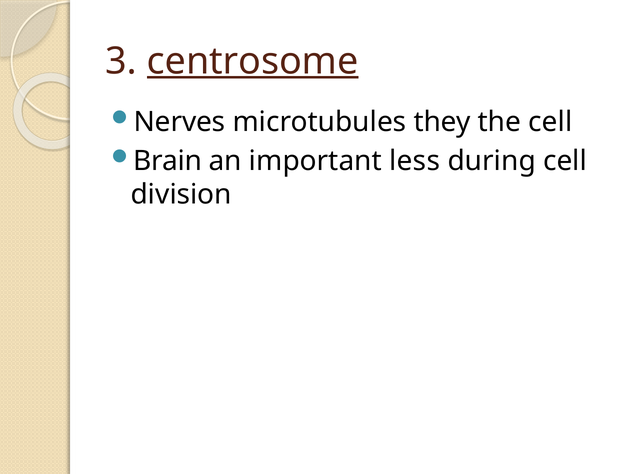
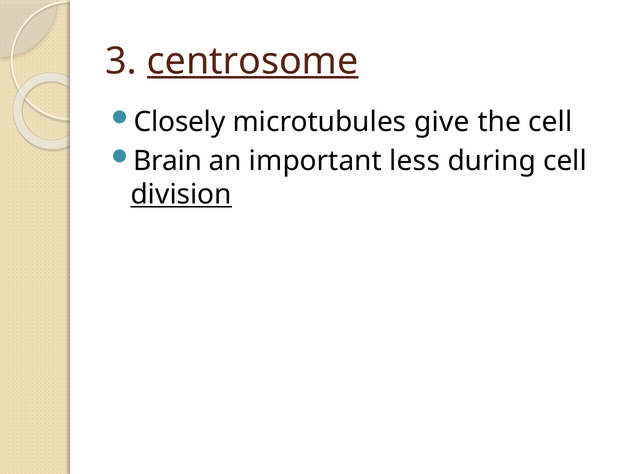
Nerves: Nerves -> Closely
they: they -> give
division underline: none -> present
